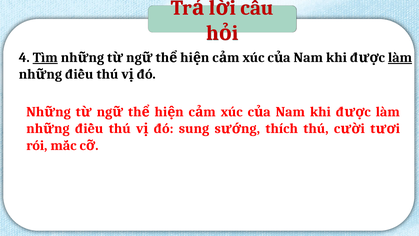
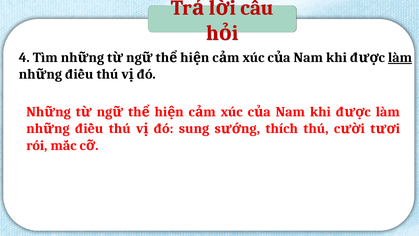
Tìm underline: present -> none
